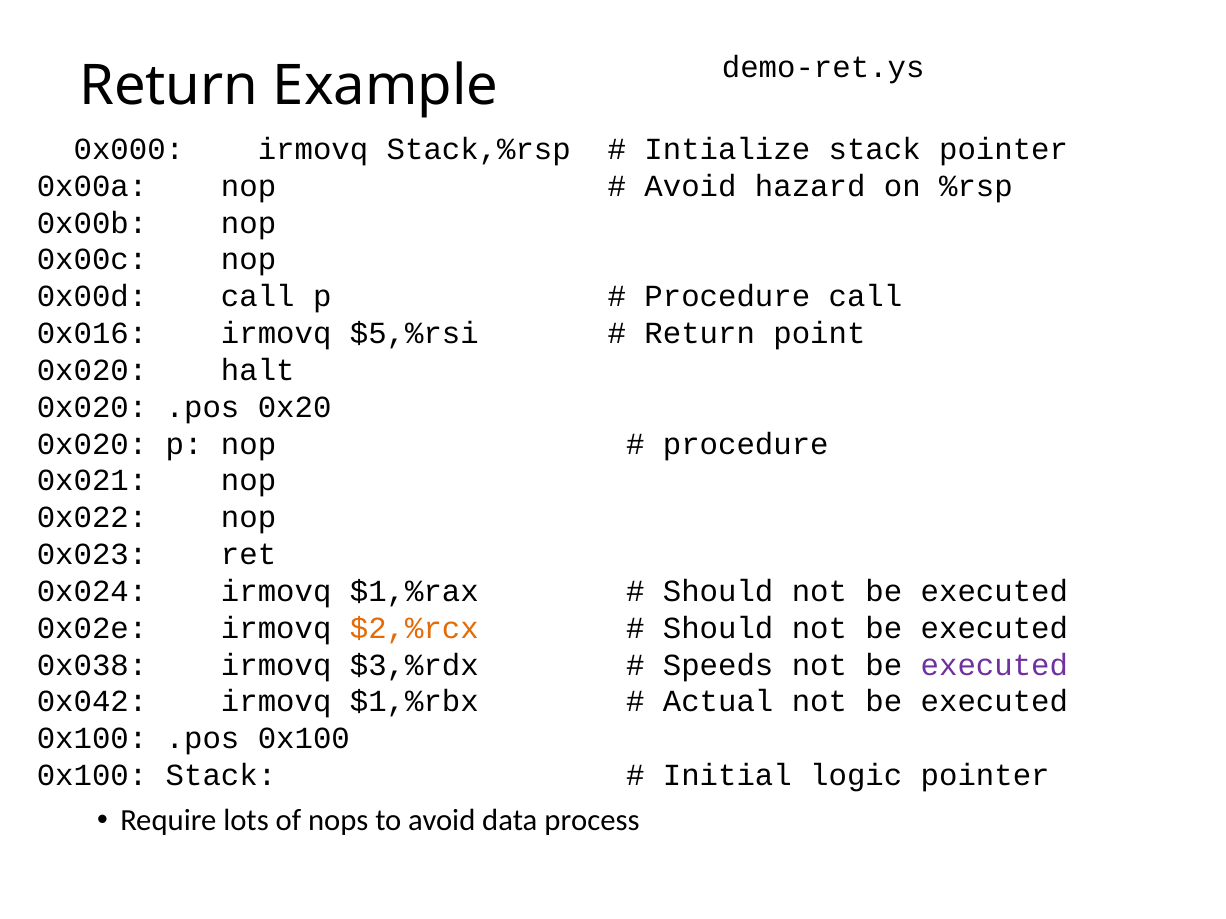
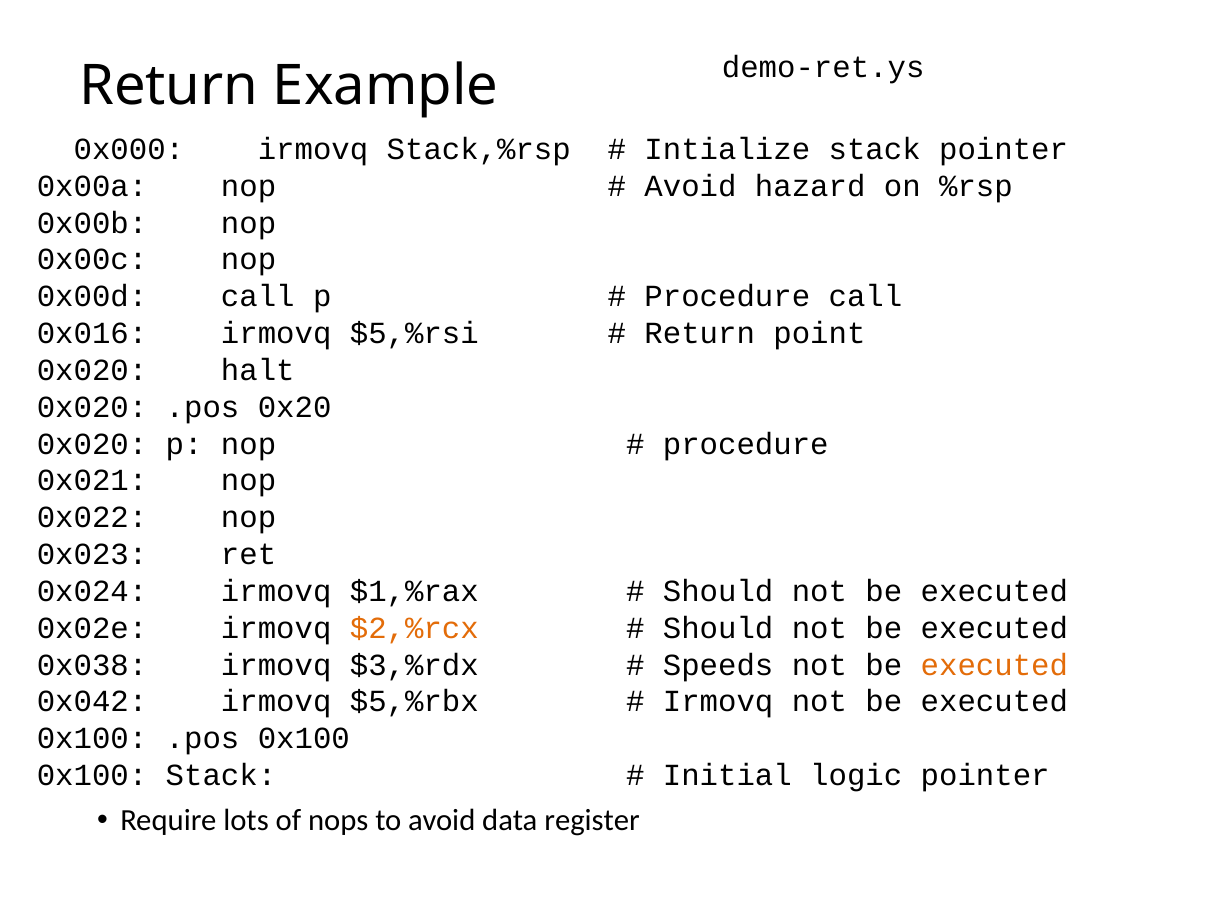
executed at (994, 665) colour: purple -> orange
$1,%rbx: $1,%rbx -> $5,%rbx
Actual at (718, 702): Actual -> Irmovq
process: process -> register
